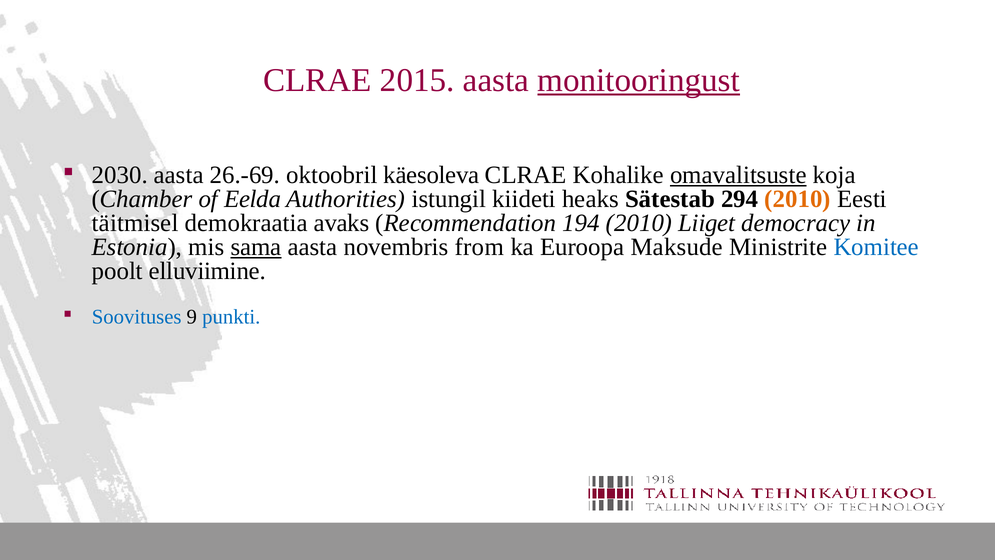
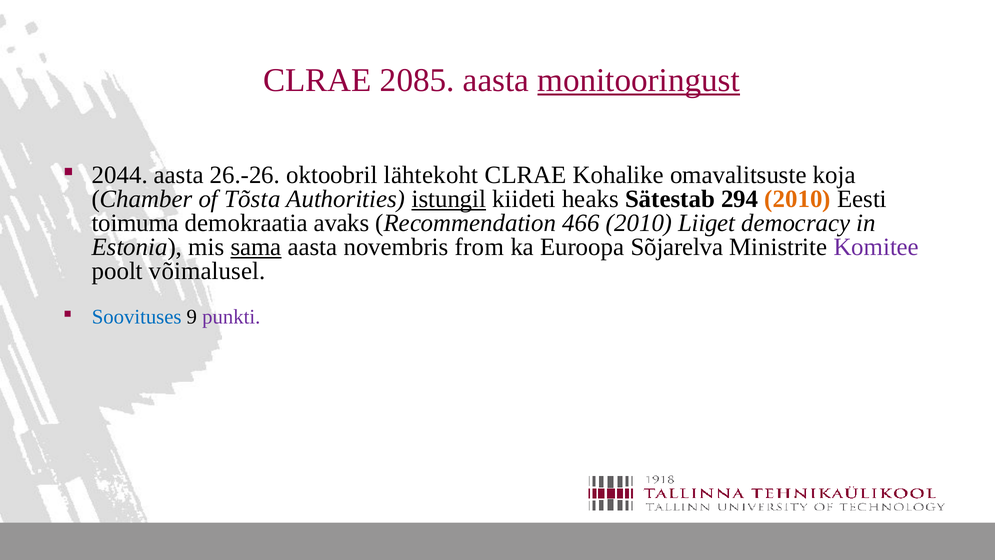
2015: 2015 -> 2085
2030: 2030 -> 2044
26.-69: 26.-69 -> 26.-26
käesoleva: käesoleva -> lähtekoht
omavalitsuste underline: present -> none
Eelda: Eelda -> Tõsta
istungil underline: none -> present
täitmisel: täitmisel -> toimuma
194: 194 -> 466
Maksude: Maksude -> Sõjarelva
Komitee colour: blue -> purple
elluviimine: elluviimine -> võimalusel
punkti colour: blue -> purple
